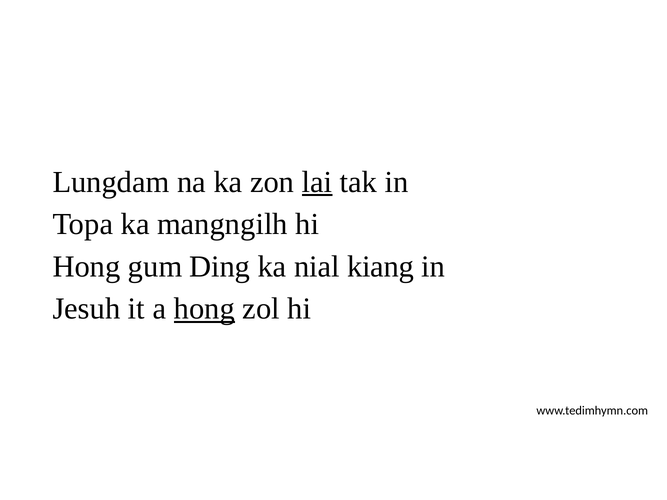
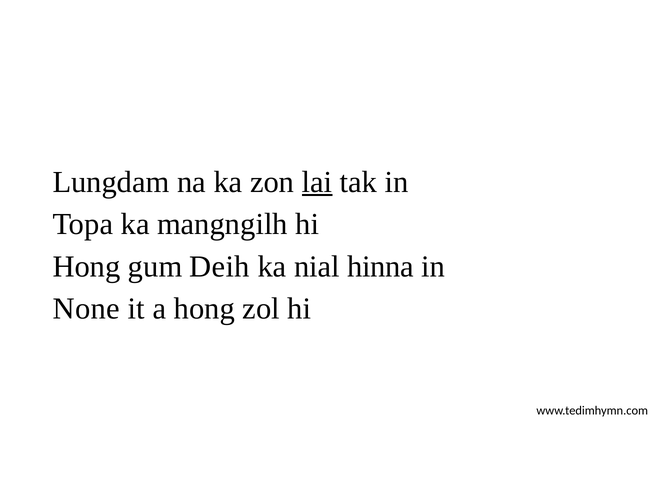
Ding: Ding -> Deih
kiang: kiang -> hinna
Jesuh: Jesuh -> None
hong at (204, 309) underline: present -> none
